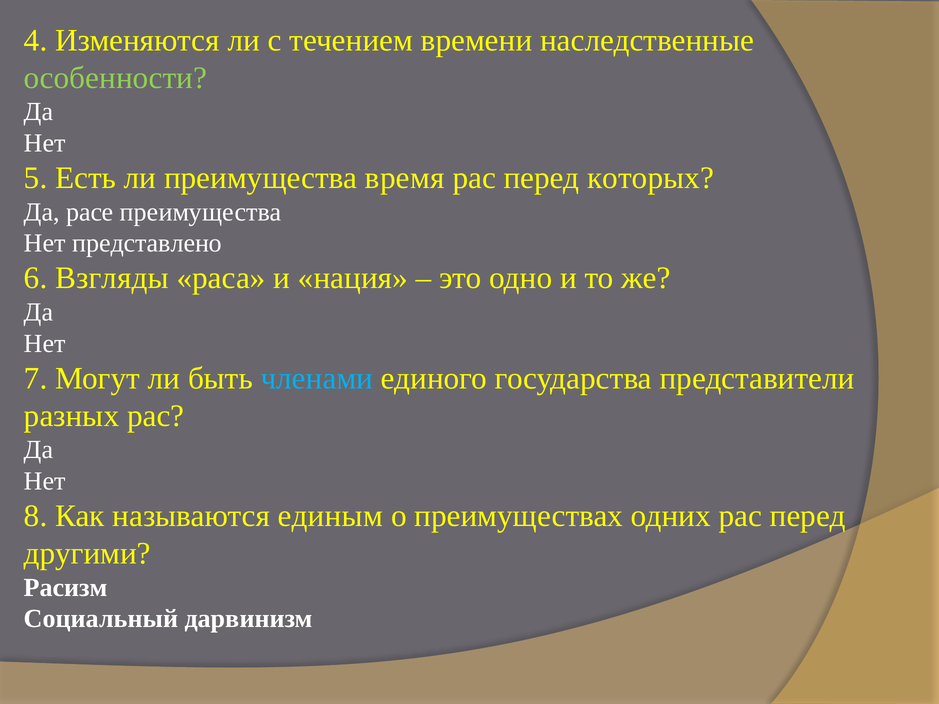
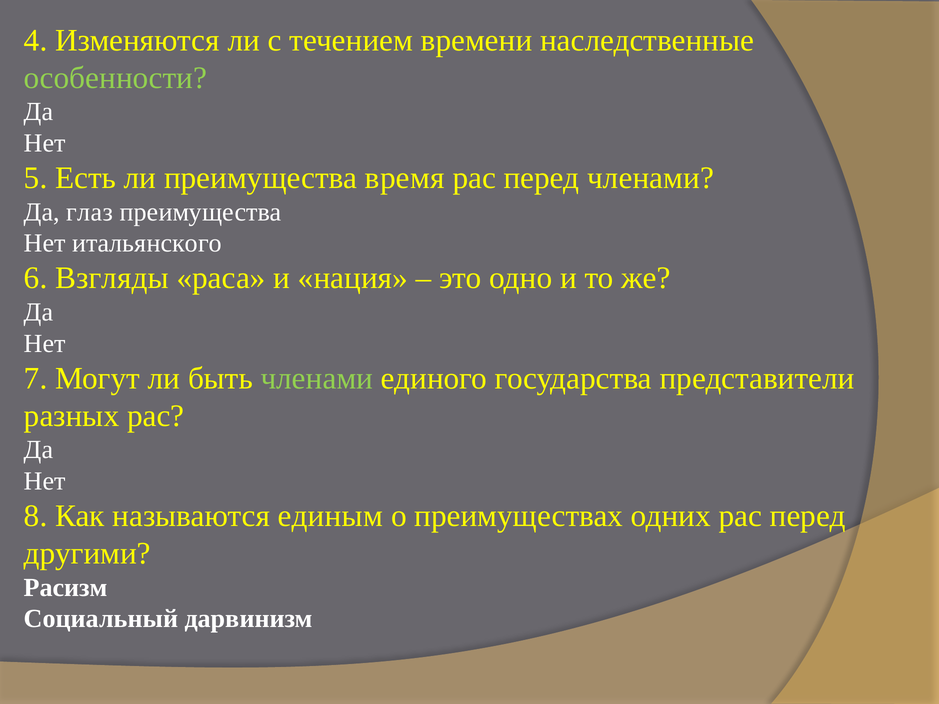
перед которых: которых -> членами
расе: расе -> глаз
представлено: представлено -> итальянского
членами at (317, 378) colour: light blue -> light green
